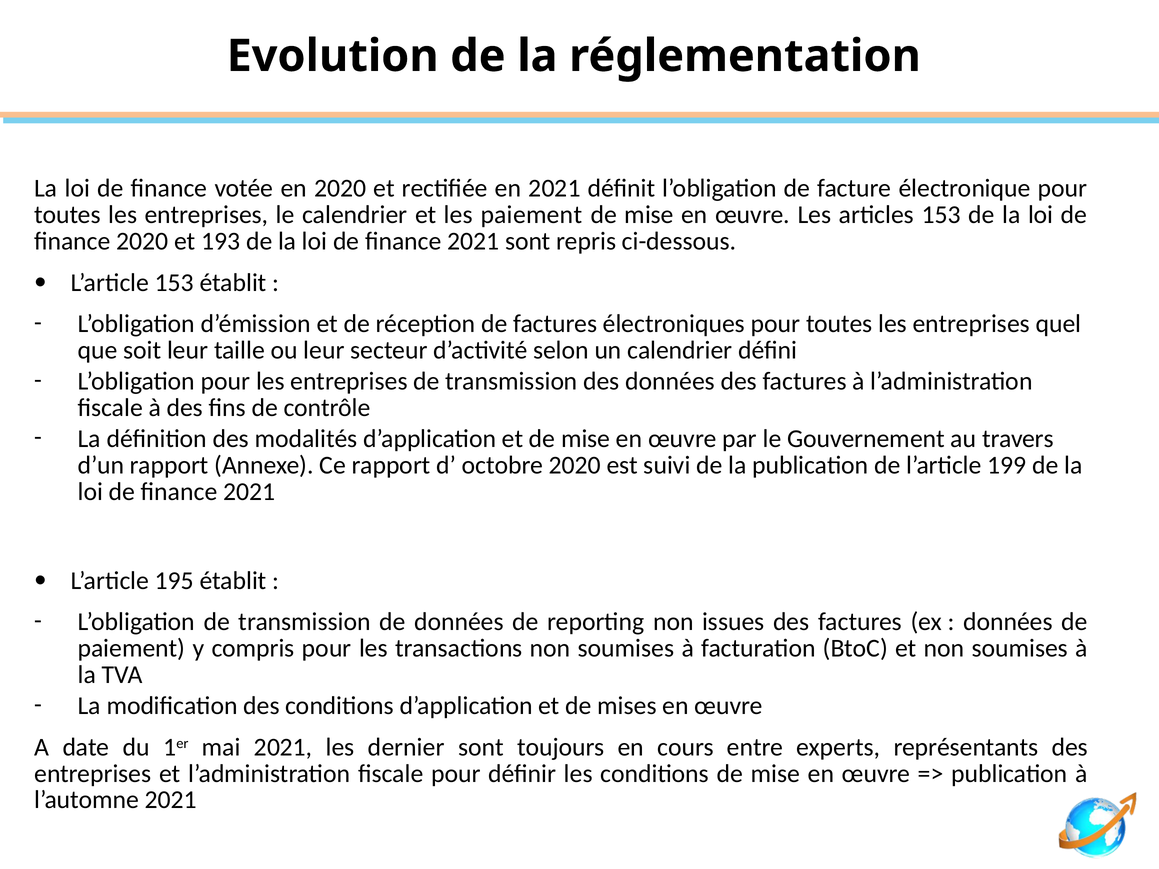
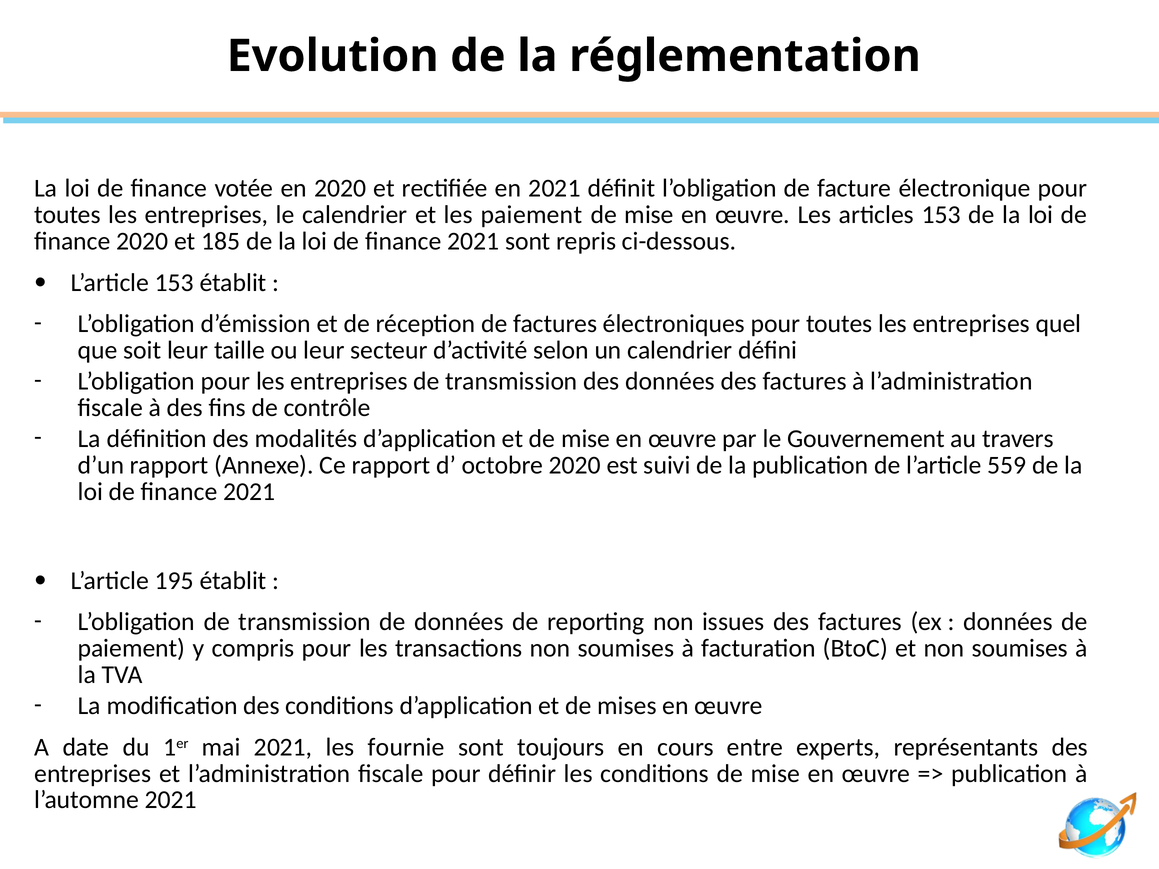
193: 193 -> 185
199: 199 -> 559
dernier: dernier -> fournie
